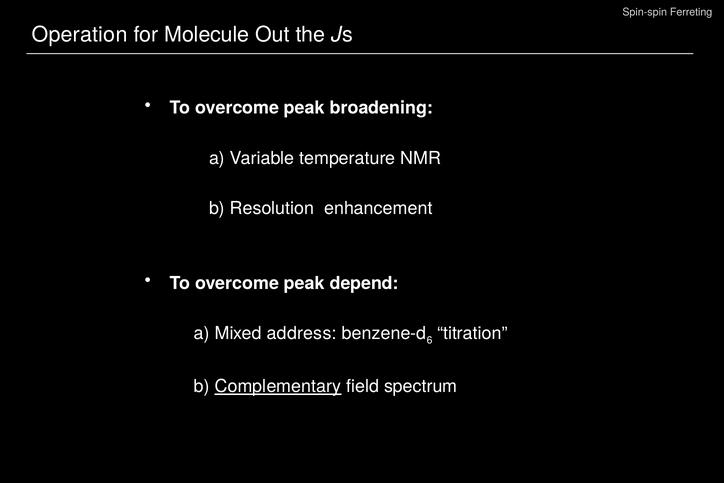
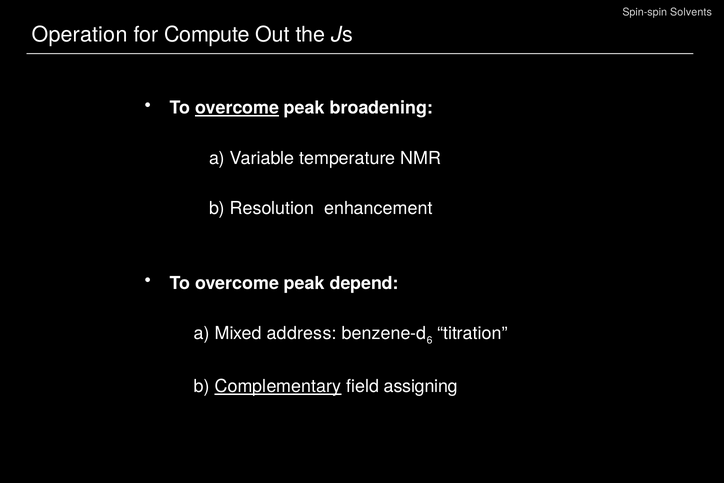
Ferreting: Ferreting -> Solvents
Molecule: Molecule -> Compute
overcome at (237, 108) underline: none -> present
spectrum: spectrum -> assigning
